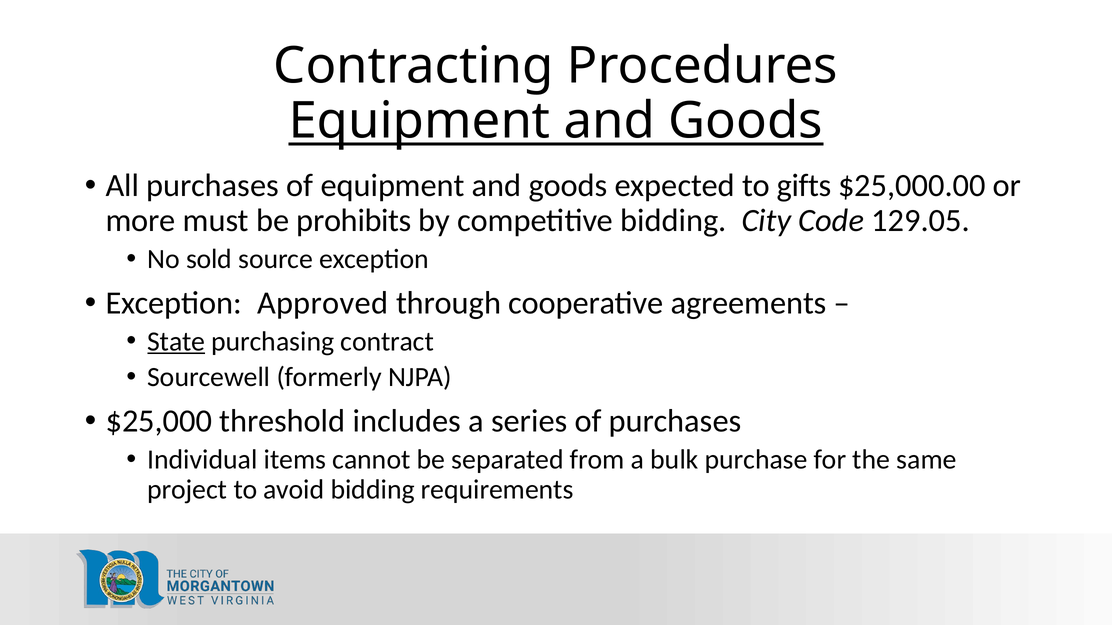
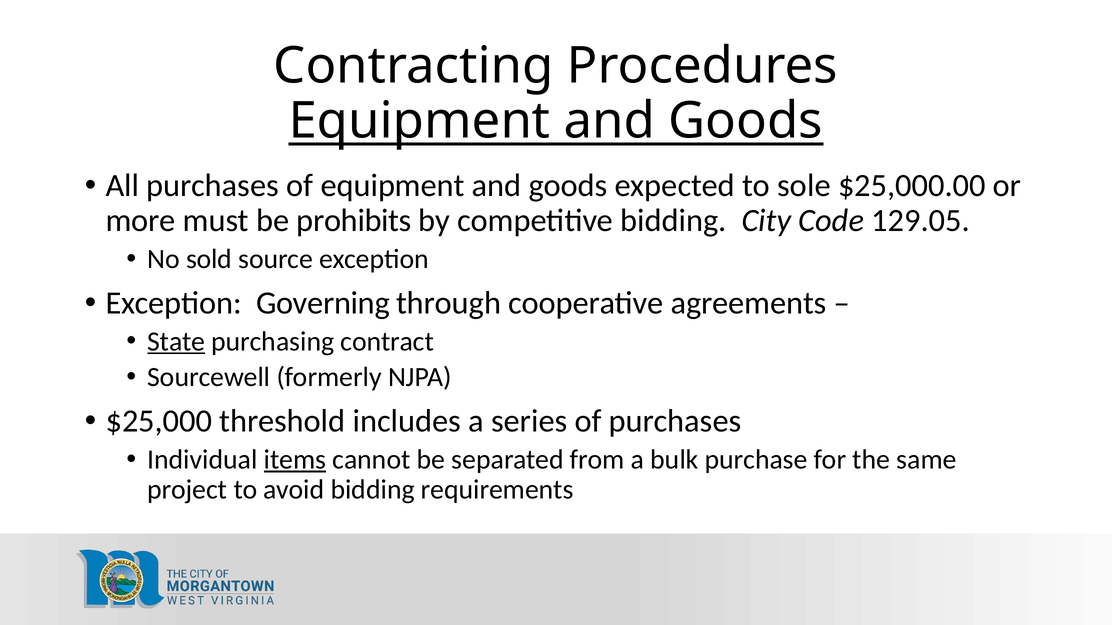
gifts: gifts -> sole
Approved: Approved -> Governing
items underline: none -> present
